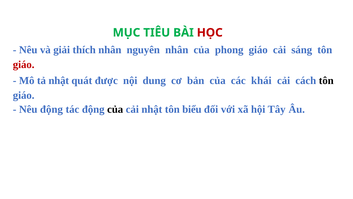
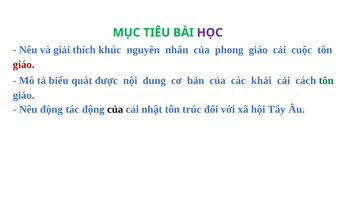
HỌC colour: red -> purple
thích nhân: nhân -> khúc
sáng: sáng -> cuộc
tả nhật: nhật -> biểu
tôn at (326, 80) colour: black -> green
biểu: biểu -> trúc
